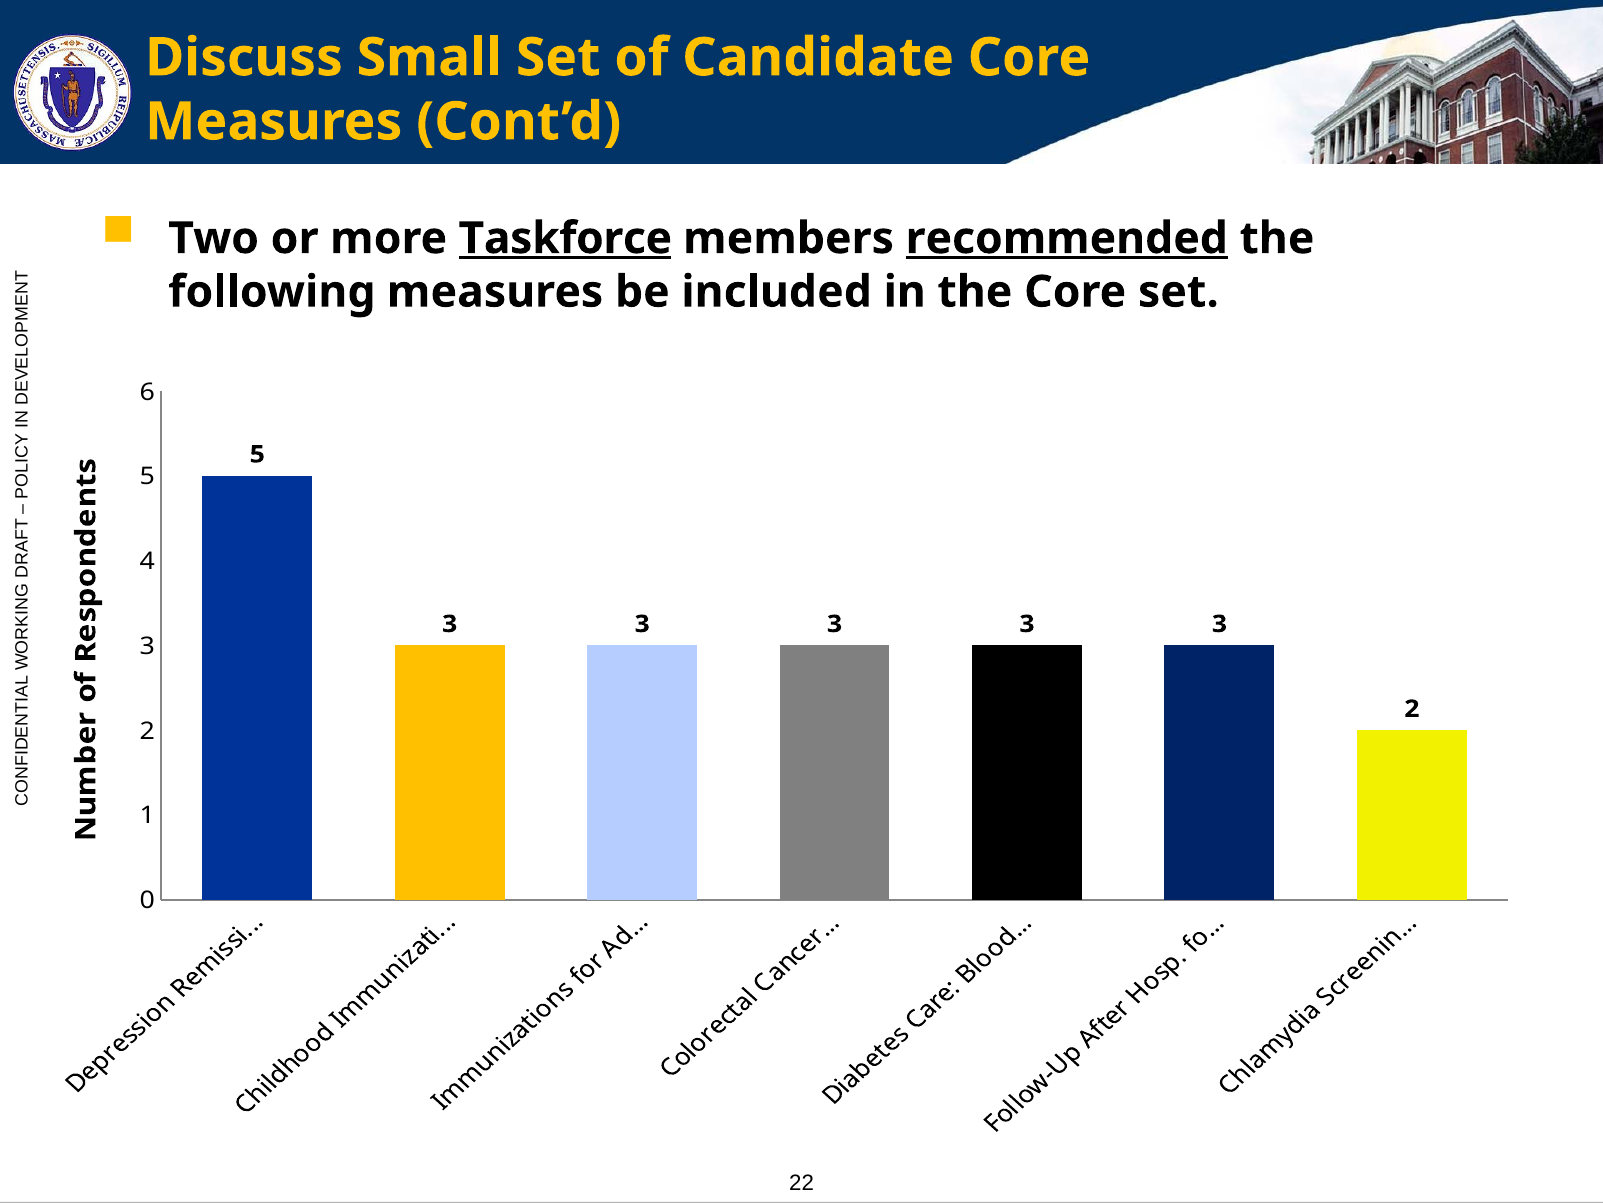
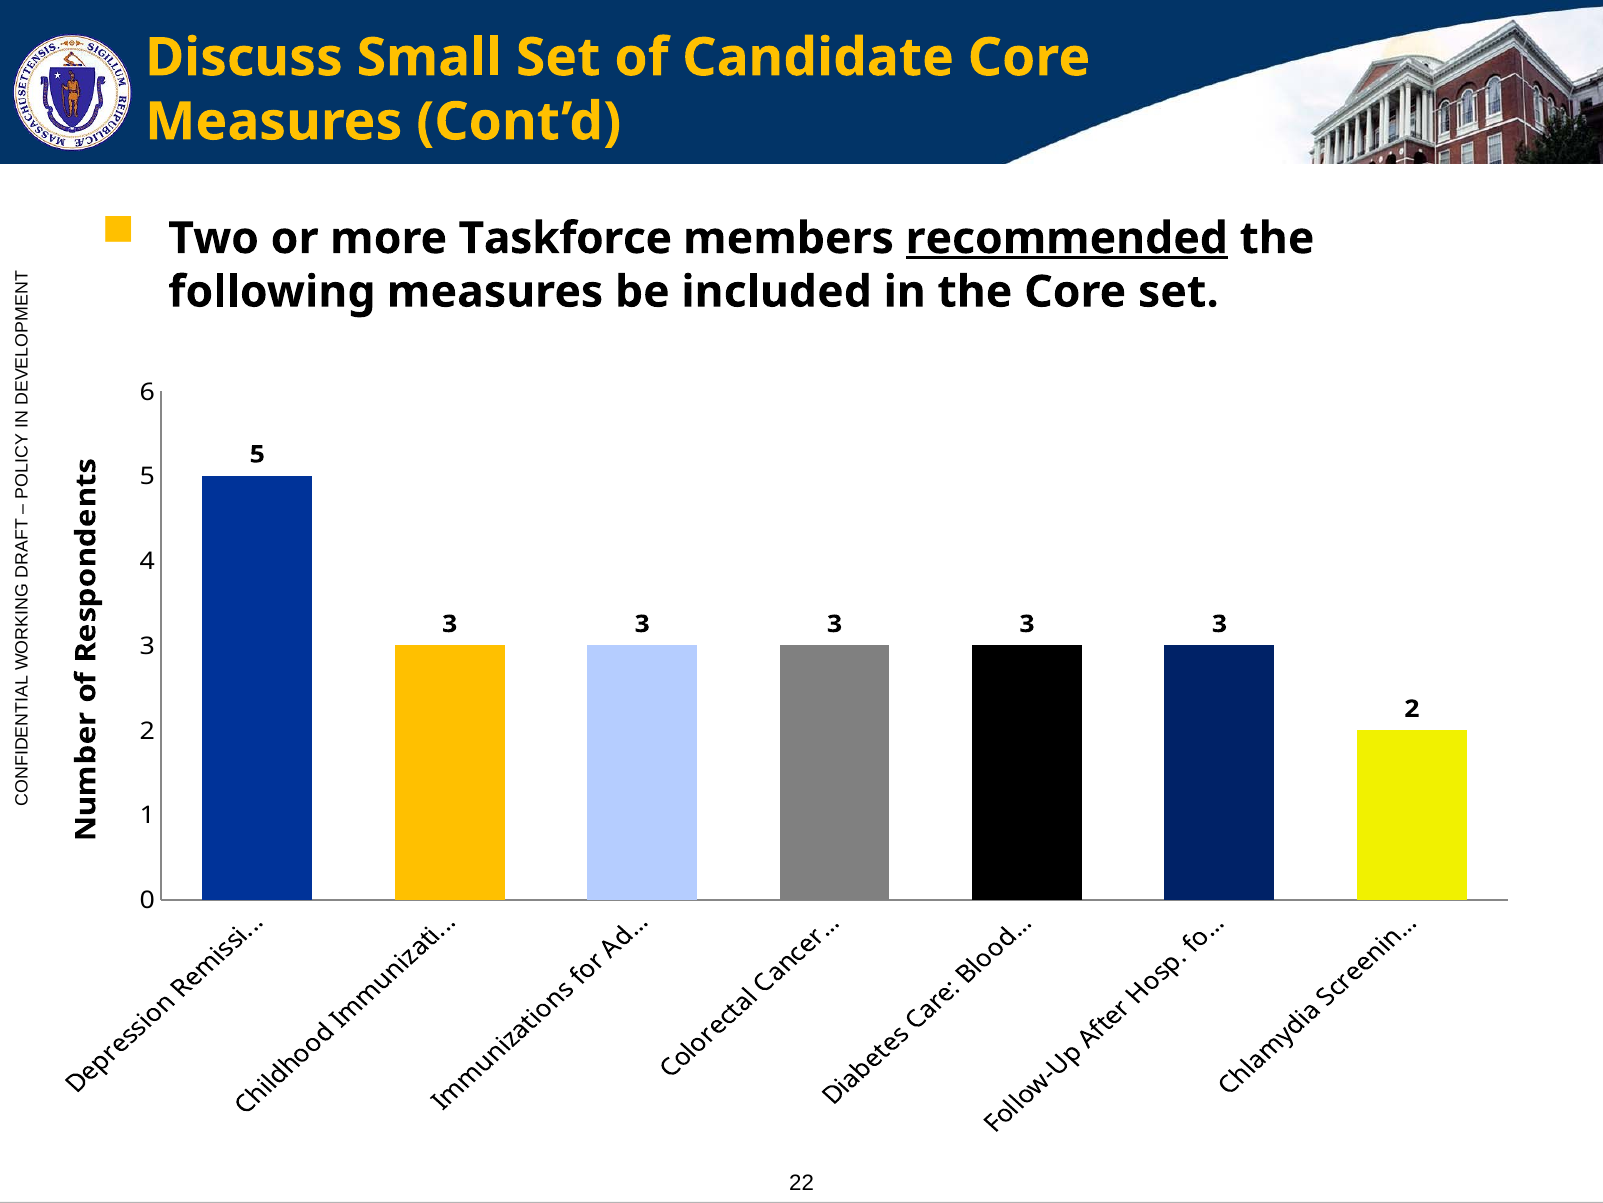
Taskforce underline: present -> none
